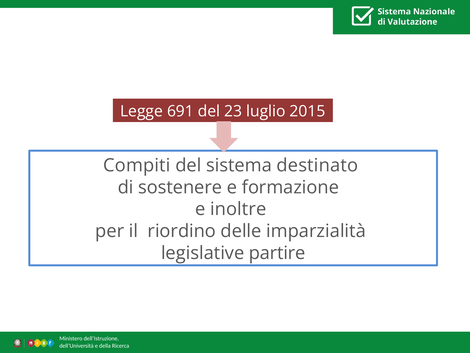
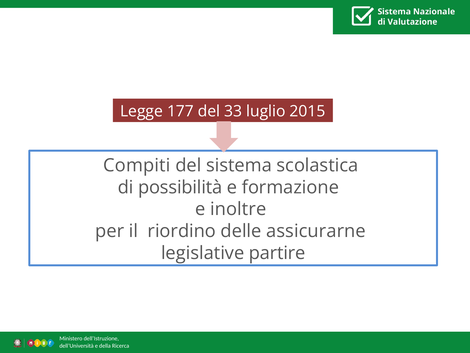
691: 691 -> 177
23: 23 -> 33
destinato: destinato -> scolastica
sostenere: sostenere -> possibilità
imparzialità: imparzialità -> assicurarne
